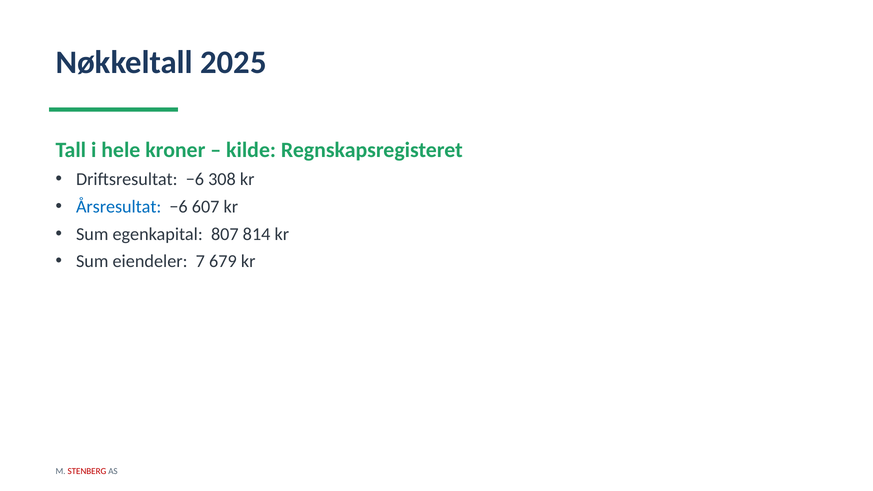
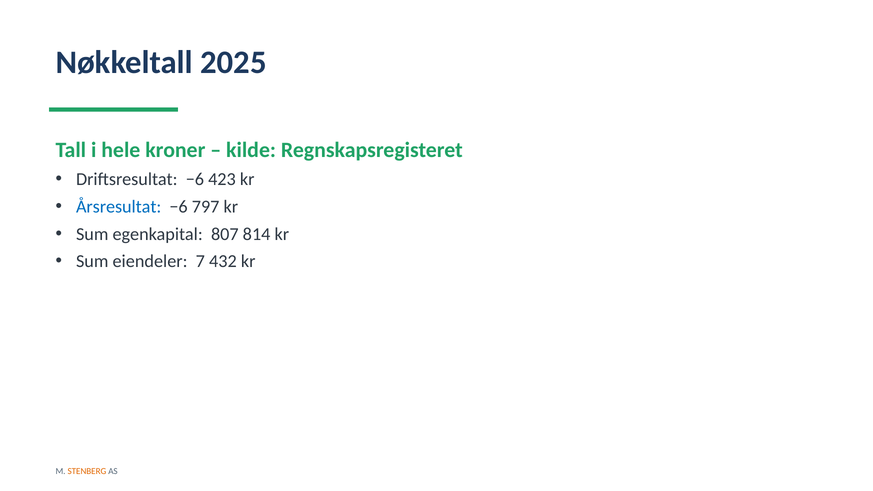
308: 308 -> 423
607: 607 -> 797
679: 679 -> 432
STENBERG colour: red -> orange
